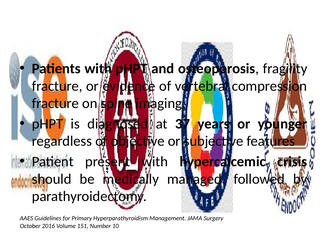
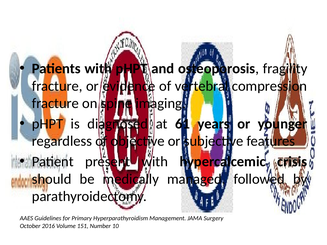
37: 37 -> 61
